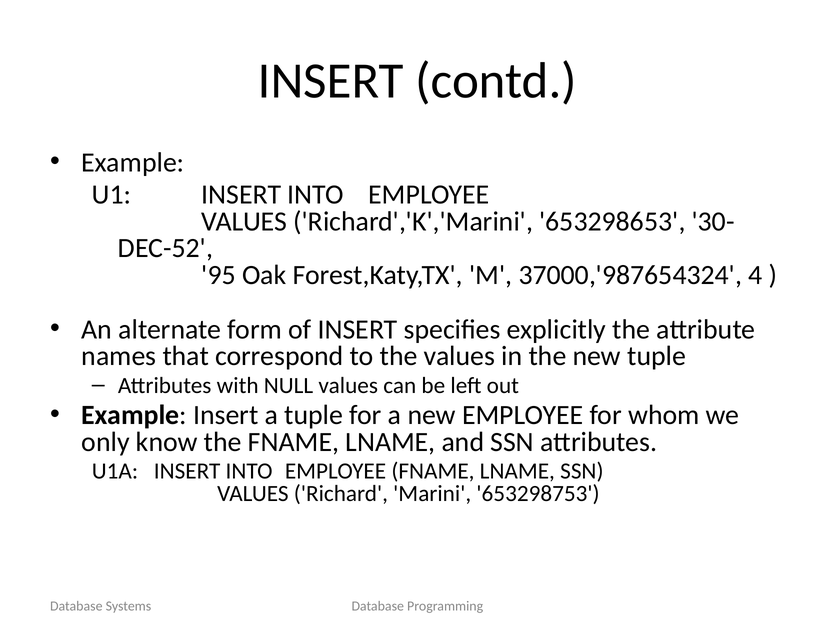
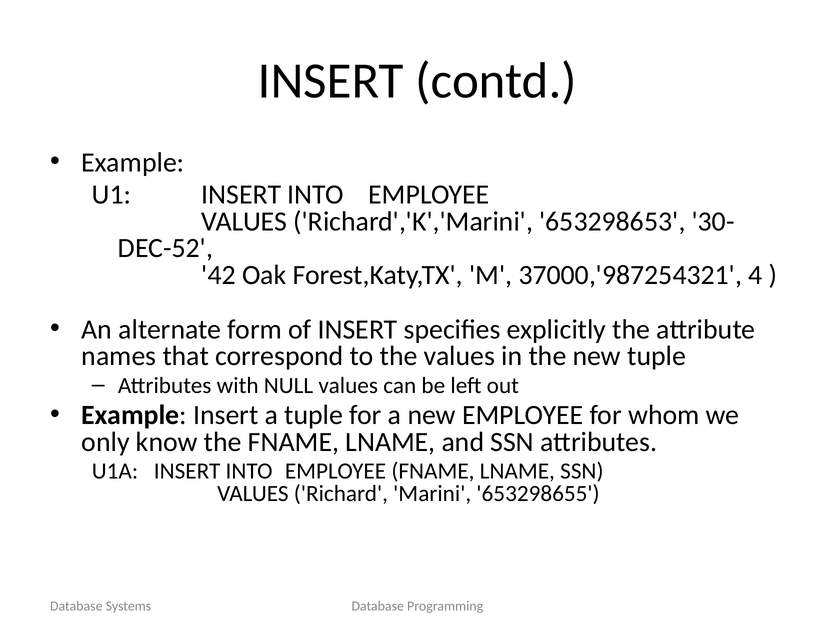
95: 95 -> 42
37000,'987654324: 37000,'987654324 -> 37000,'987254321
653298753: 653298753 -> 653298655
